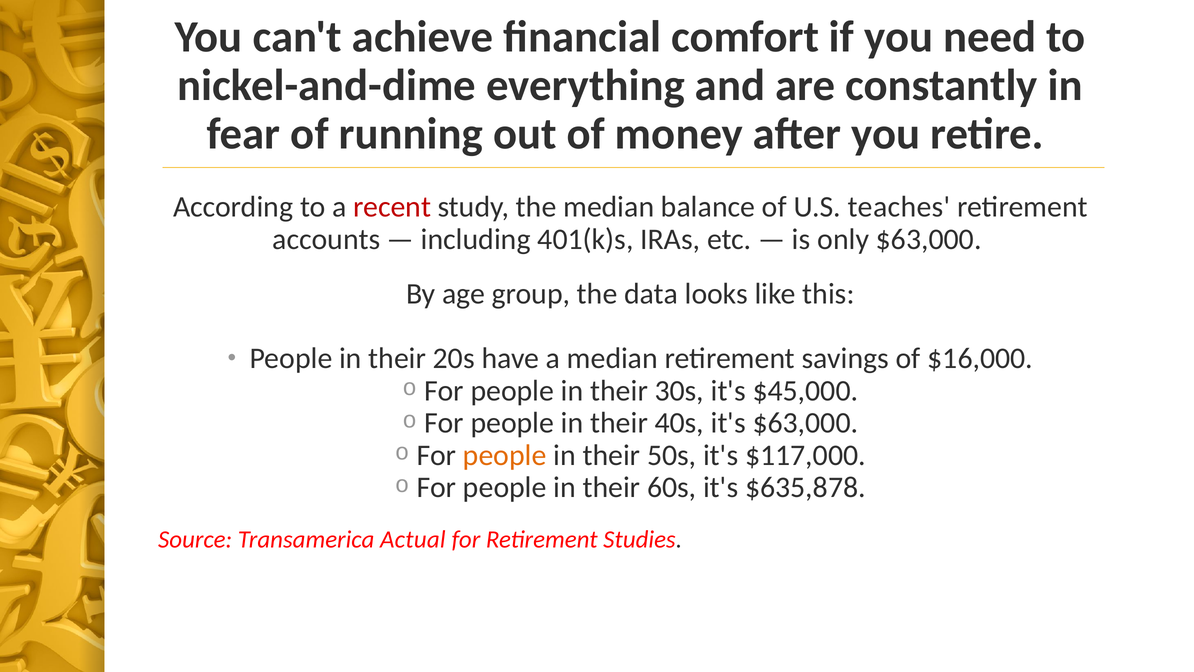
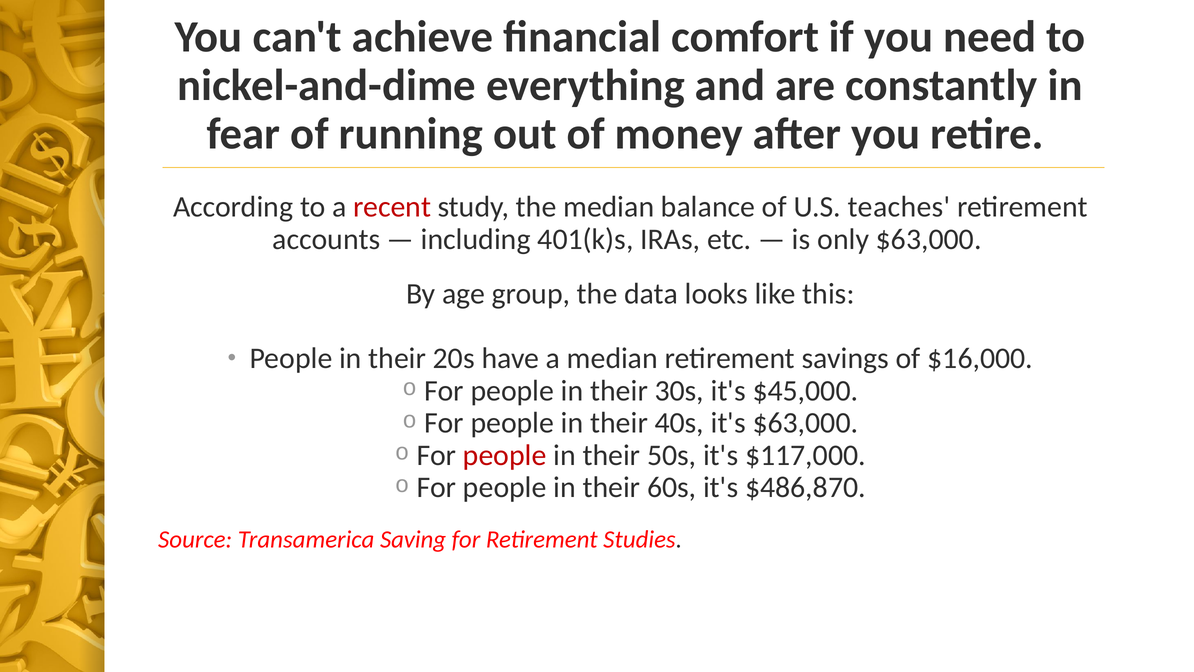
people at (505, 455) colour: orange -> red
$635,878: $635,878 -> $486,870
Actual: Actual -> Saving
